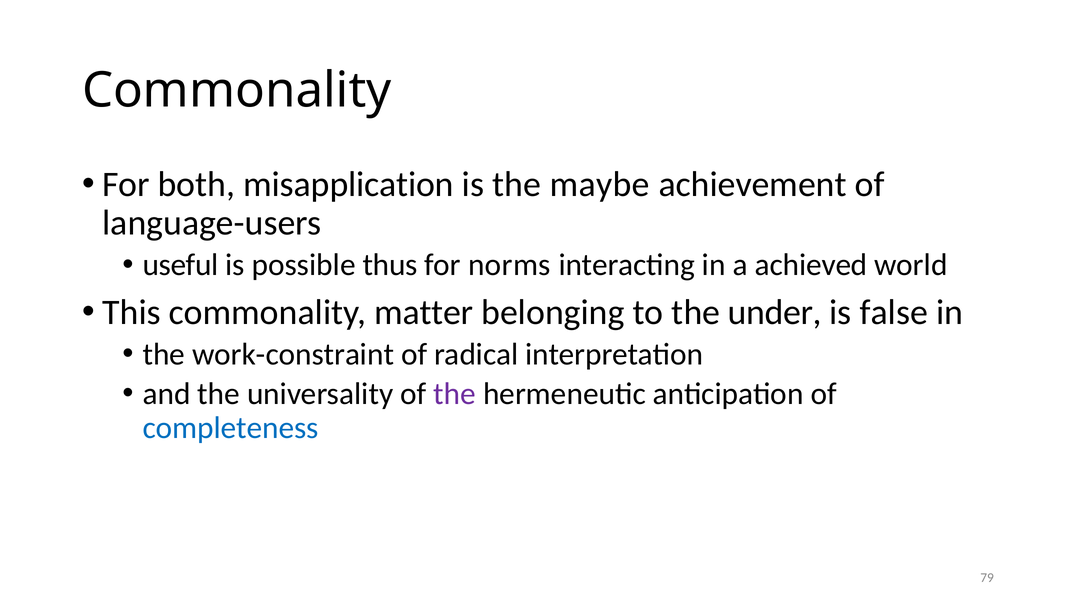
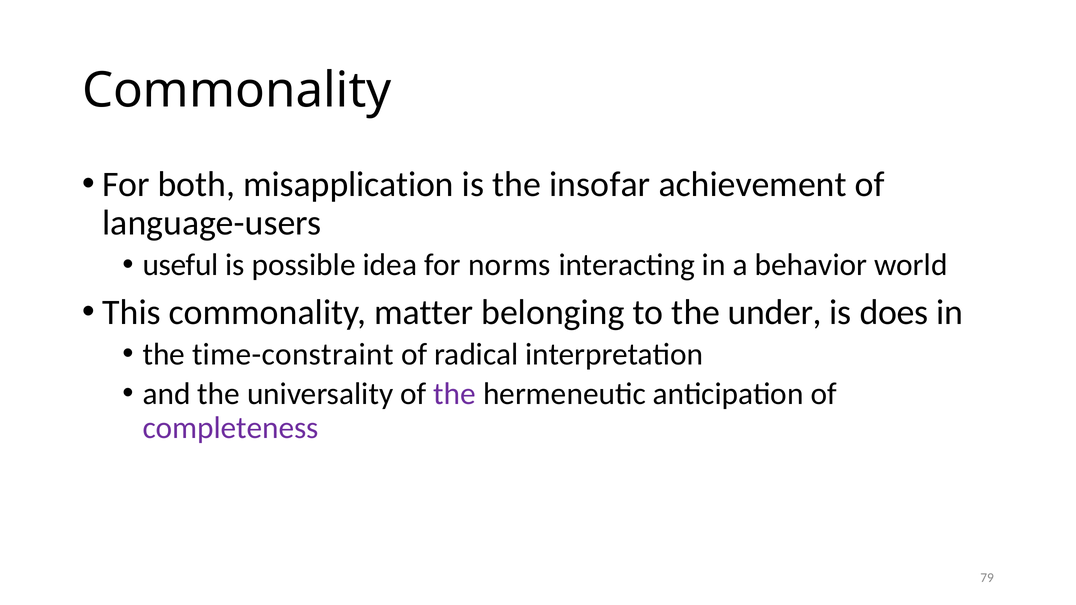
maybe: maybe -> insofar
thus: thus -> idea
achieved: achieved -> behavior
false: false -> does
work-constraint: work-constraint -> time-constraint
completeness colour: blue -> purple
